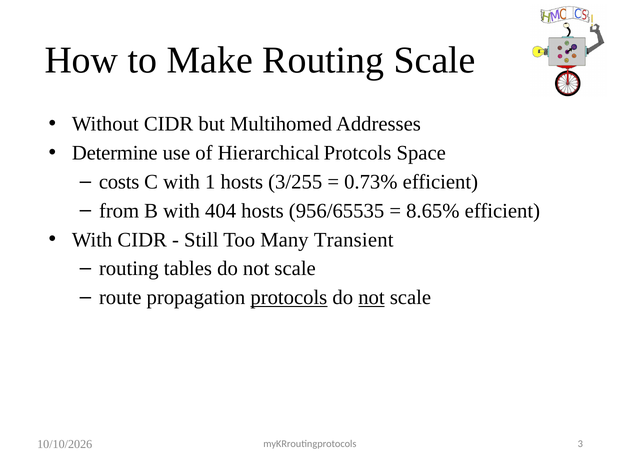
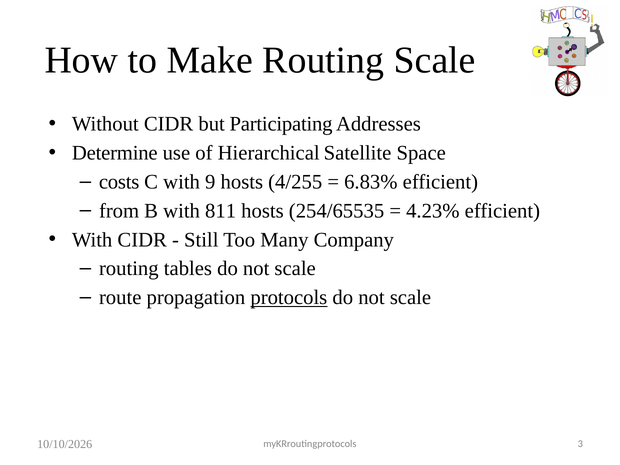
Multihomed: Multihomed -> Participating
Protcols: Protcols -> Satellite
1: 1 -> 9
3/255: 3/255 -> 4/255
0.73%: 0.73% -> 6.83%
404: 404 -> 811
956/65535: 956/65535 -> 254/65535
8.65%: 8.65% -> 4.23%
Transient: Transient -> Company
not at (371, 298) underline: present -> none
